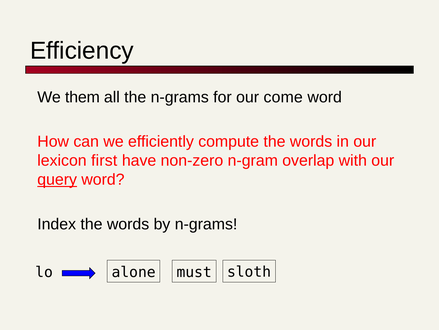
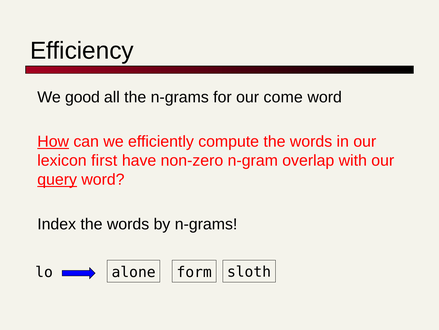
them: them -> good
How underline: none -> present
must: must -> form
